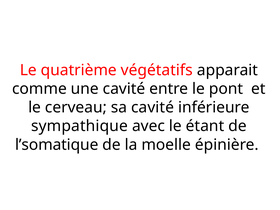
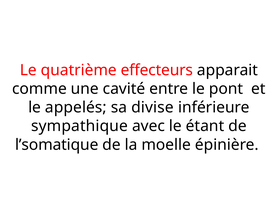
végétatifs: végétatifs -> effecteurs
cerveau: cerveau -> appelés
sa cavité: cavité -> divise
